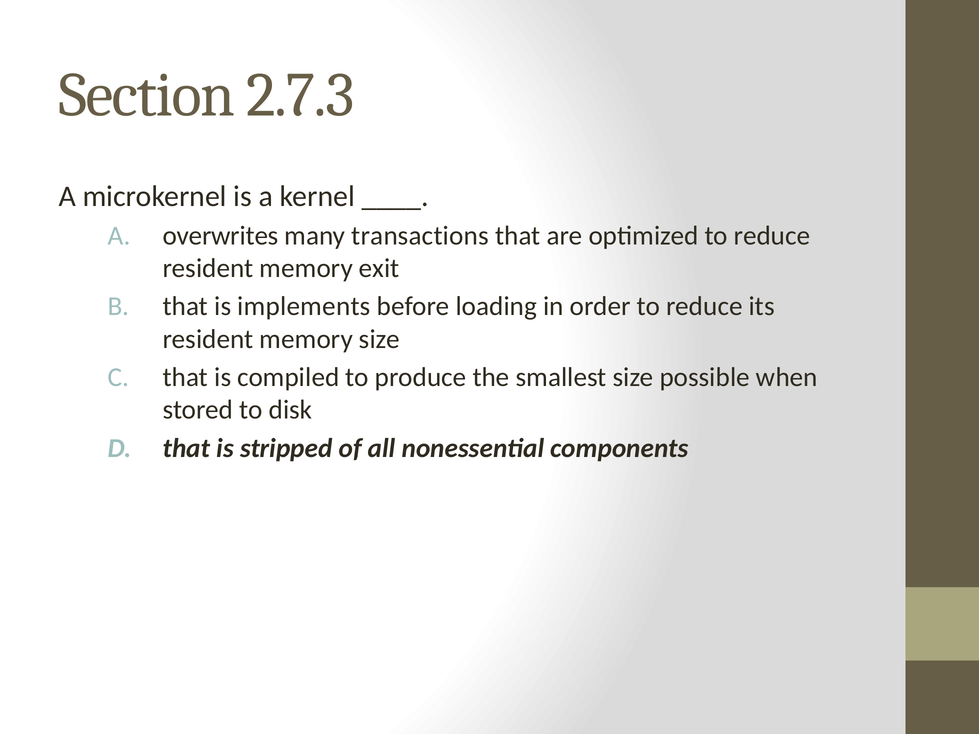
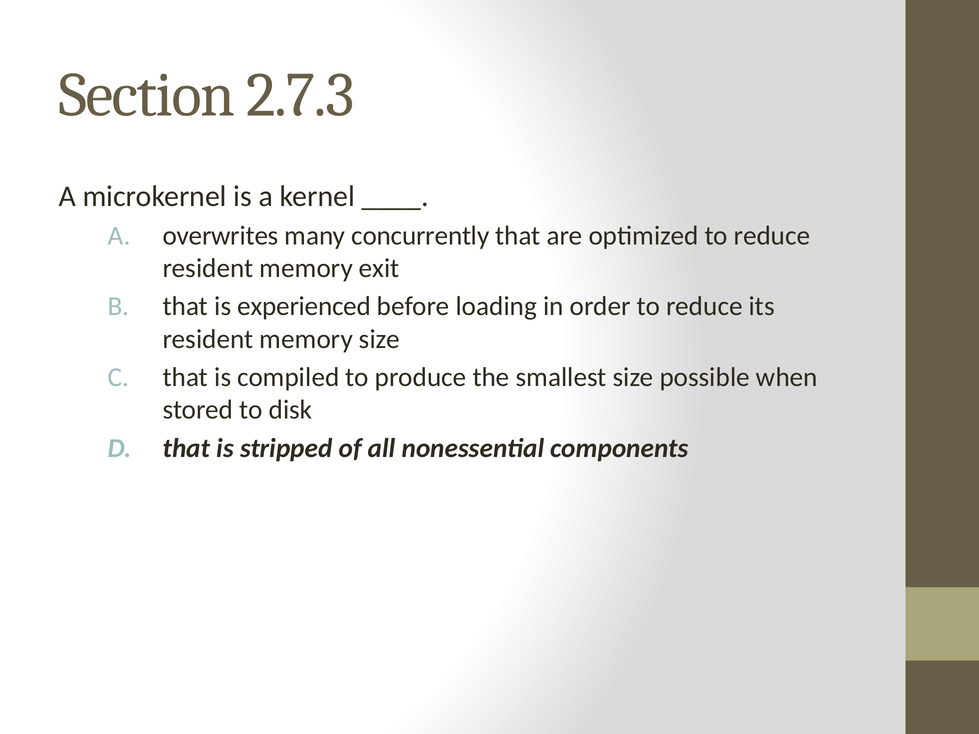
transactions: transactions -> concurrently
implements: implements -> experienced
